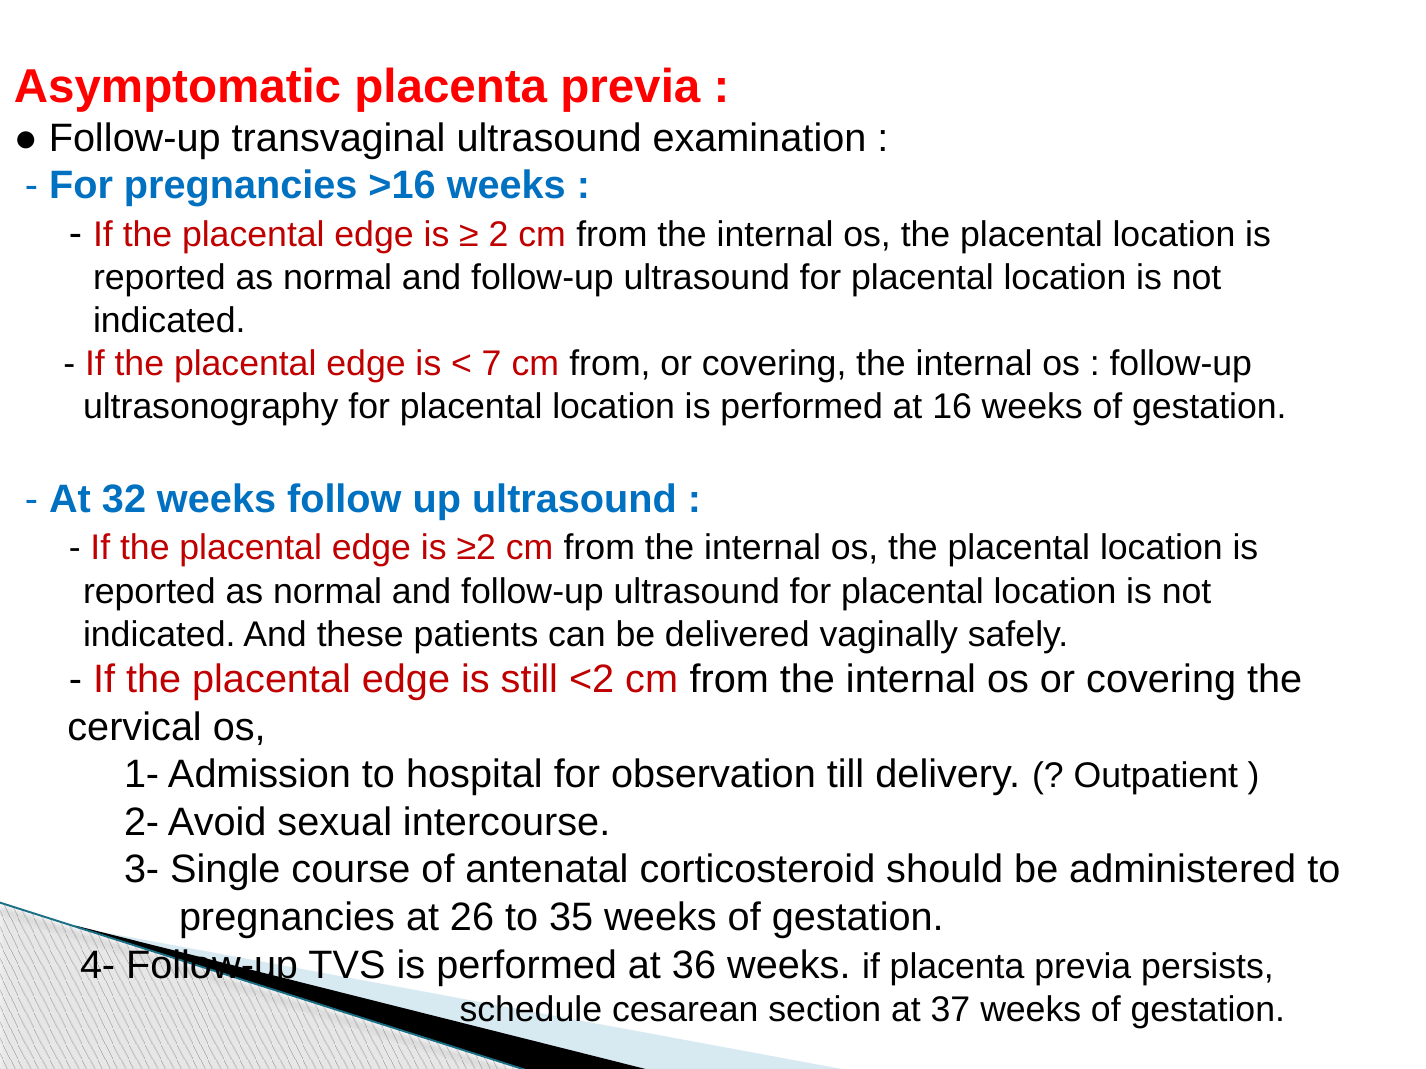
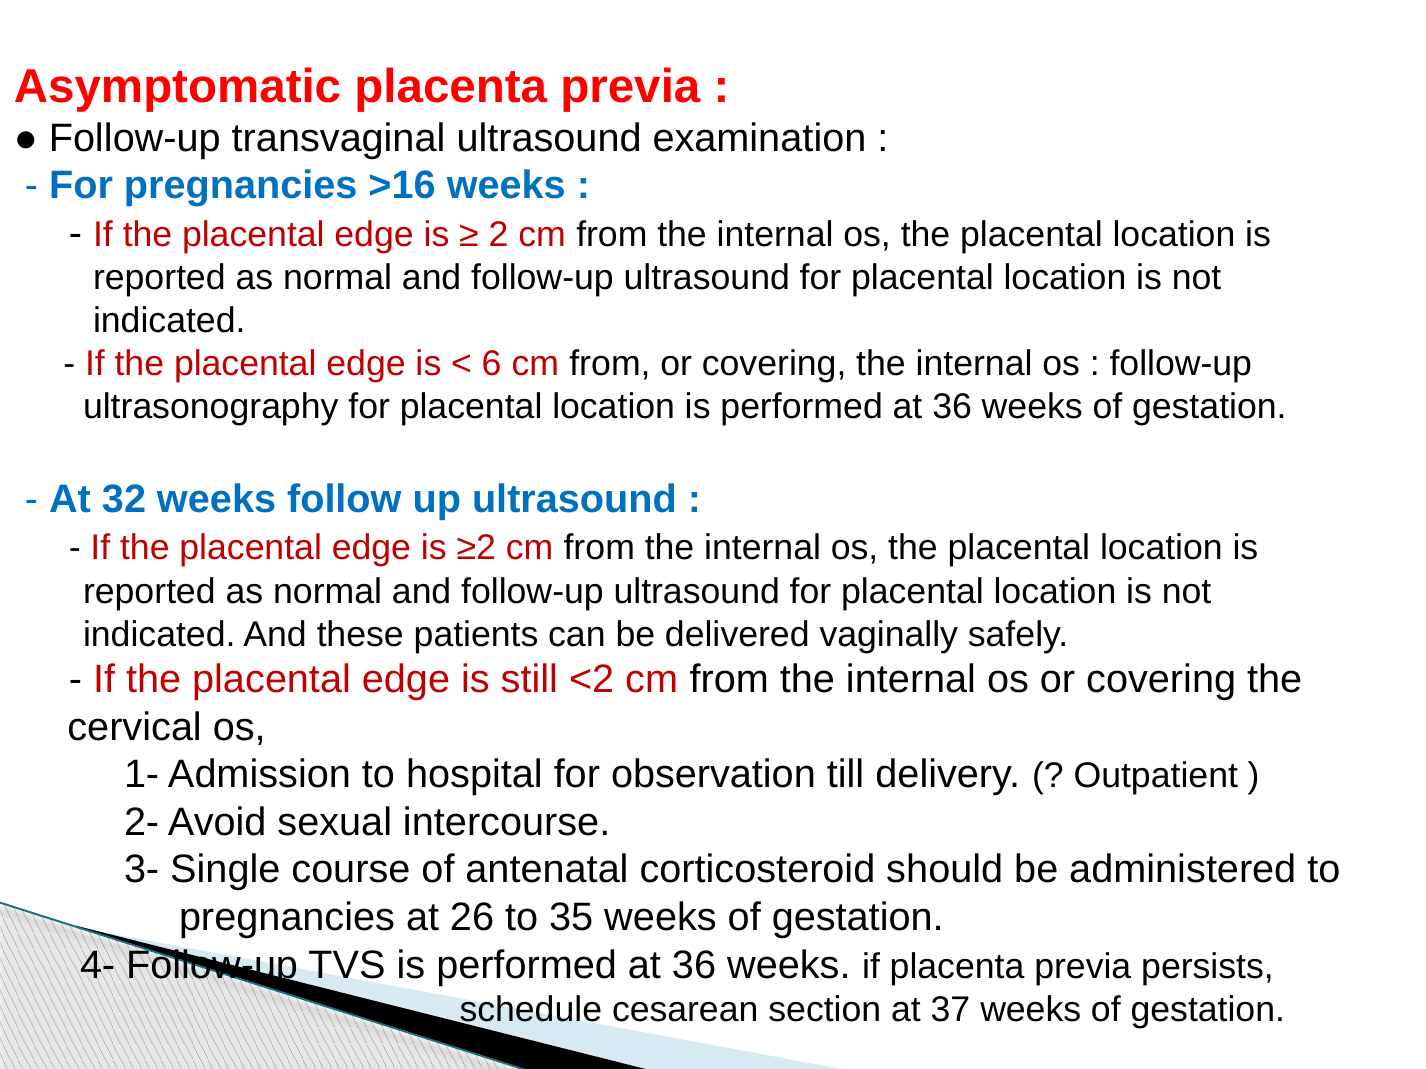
7: 7 -> 6
16 at (952, 406): 16 -> 36
